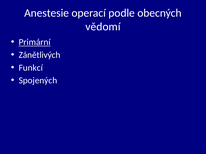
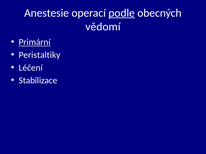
podle underline: none -> present
Zánětlivých: Zánětlivých -> Peristaltiky
Funkcí: Funkcí -> Léčení
Spojených: Spojených -> Stabilizace
